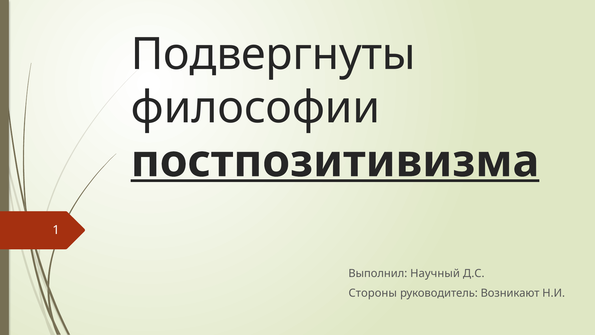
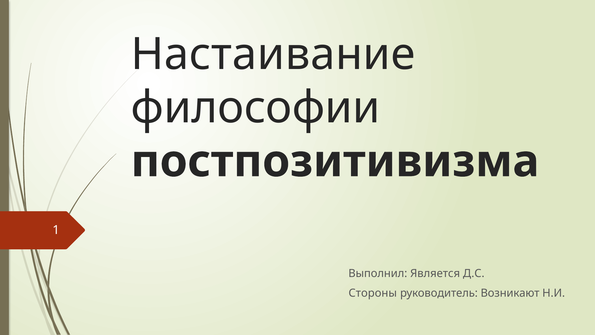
Подвергнуты: Подвергнуты -> Настаивание
постпозитивизма underline: present -> none
Научный: Научный -> Является
